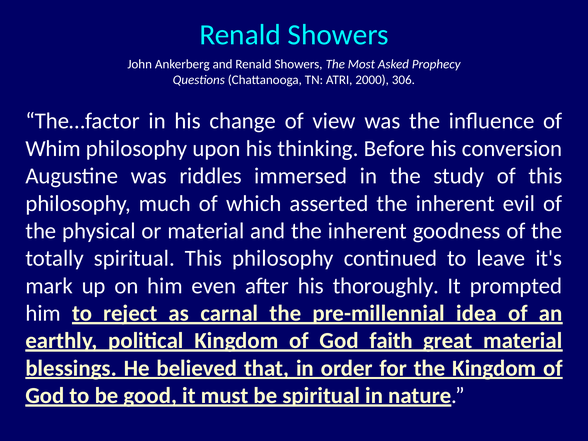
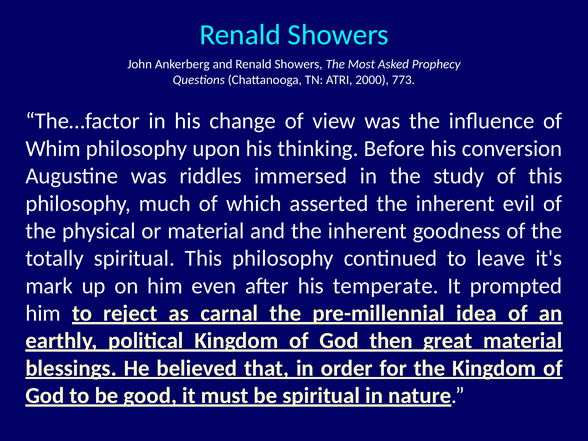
306: 306 -> 773
thoroughly: thoroughly -> temperate
faith: faith -> then
